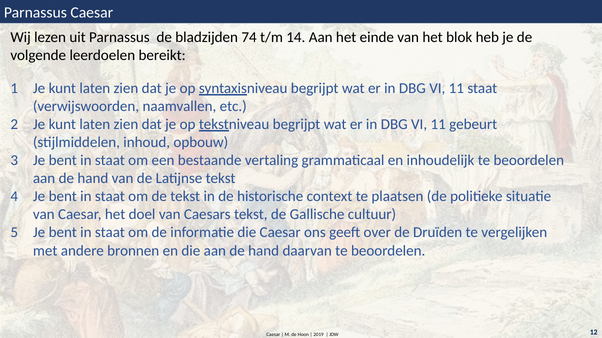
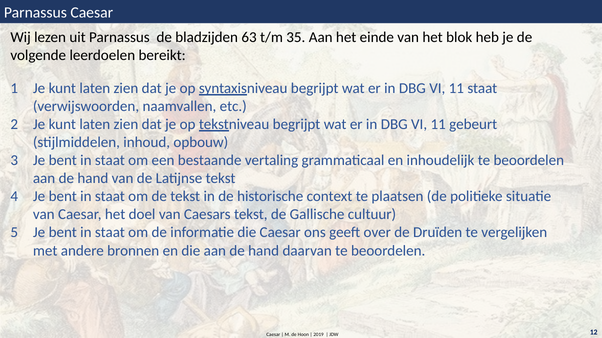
74: 74 -> 63
14: 14 -> 35
